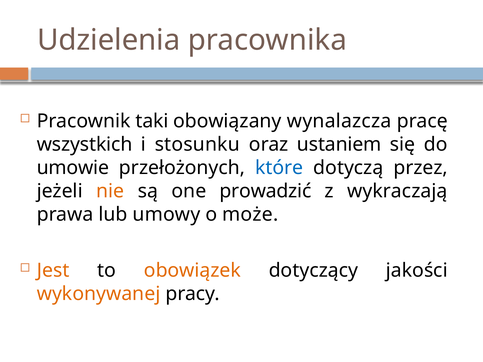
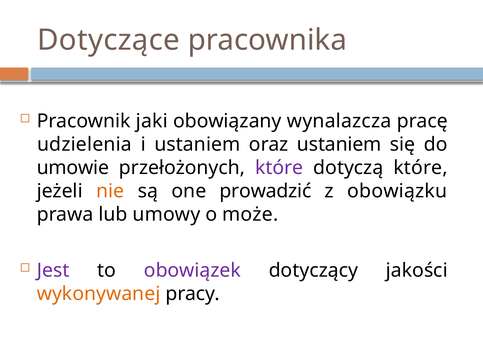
Udzielenia: Udzielenia -> Dotyczące
taki: taki -> jaki
wszystkich: wszystkich -> udzielenia
i stosunku: stosunku -> ustaniem
które at (279, 168) colour: blue -> purple
dotyczą przez: przez -> które
wykraczają: wykraczają -> obowiązku
Jest colour: orange -> purple
obowiązek colour: orange -> purple
